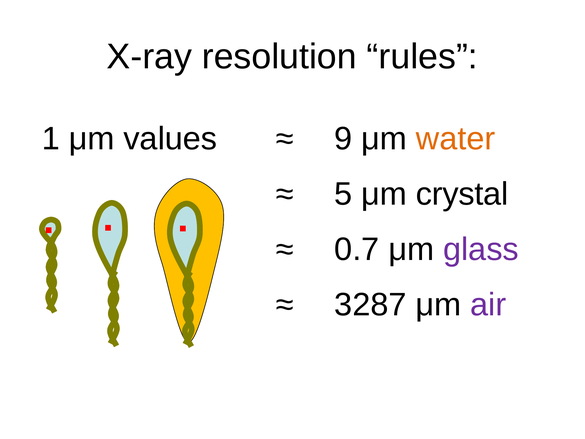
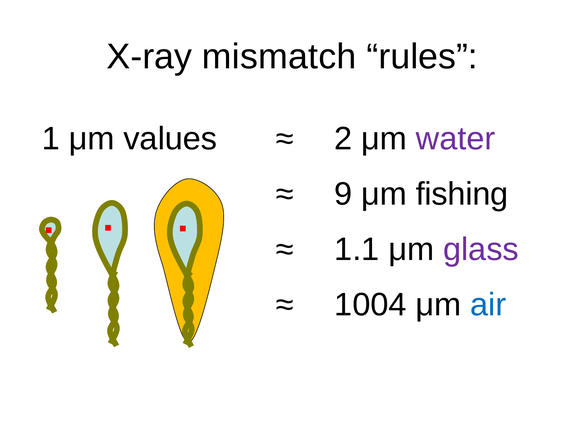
resolution: resolution -> mismatch
9: 9 -> 2
water colour: orange -> purple
5: 5 -> 9
crystal: crystal -> fishing
0.7: 0.7 -> 1.1
3287: 3287 -> 1004
air colour: purple -> blue
